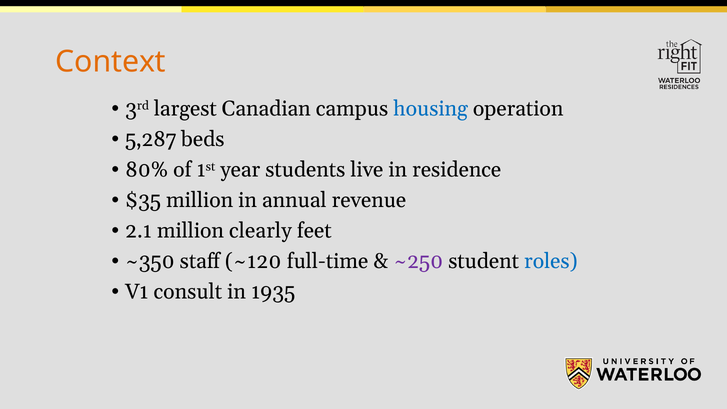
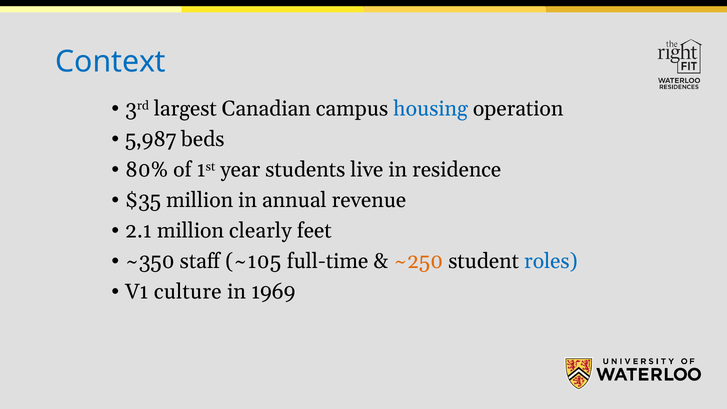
Context colour: orange -> blue
5,287: 5,287 -> 5,987
~120: ~120 -> ~105
~250 colour: purple -> orange
consult: consult -> culture
1935: 1935 -> 1969
